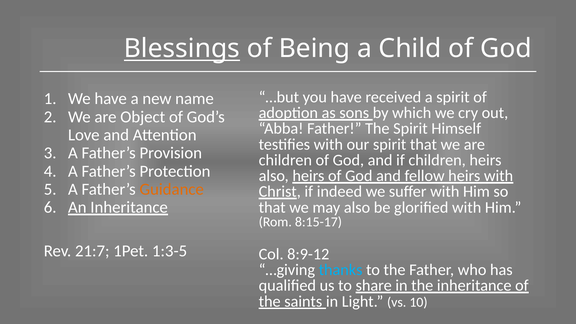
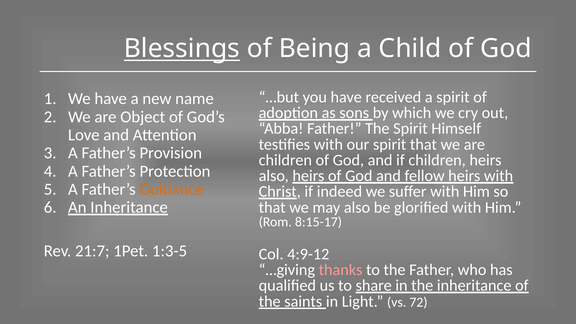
8:9-12: 8:9-12 -> 4:9-12
thanks colour: light blue -> pink
10: 10 -> 72
